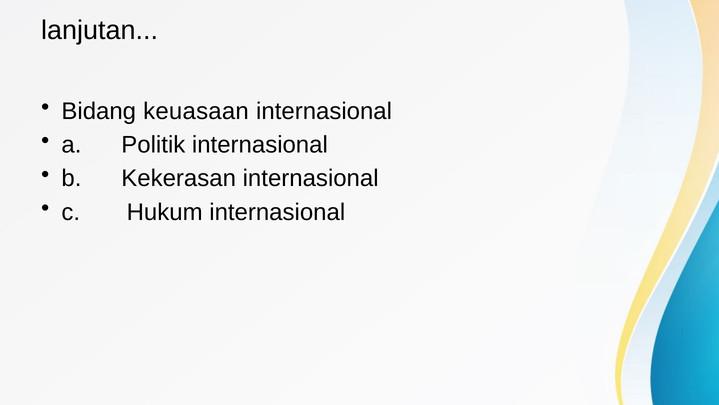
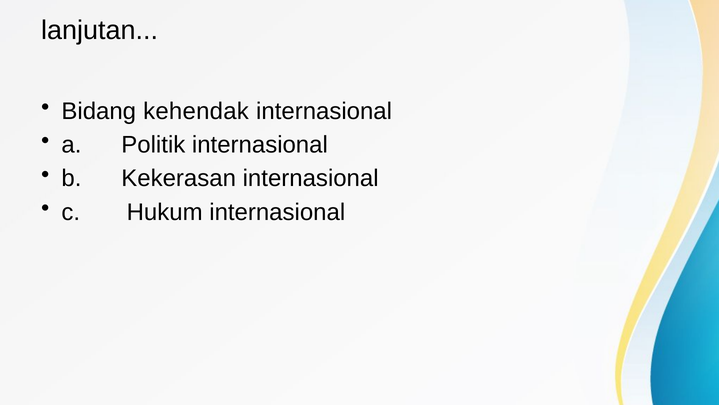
keuasaan: keuasaan -> kehendak
